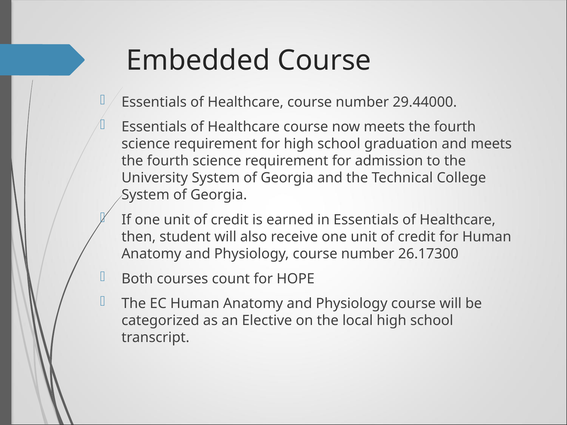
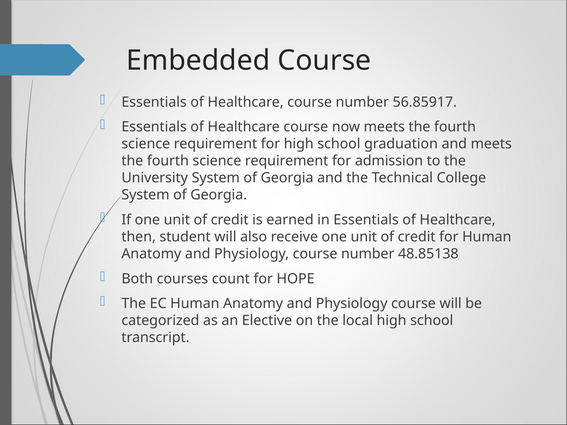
29.44000: 29.44000 -> 56.85917
26.17300: 26.17300 -> 48.85138
